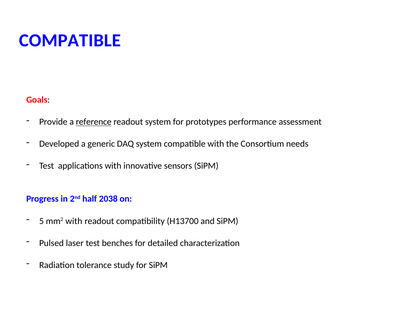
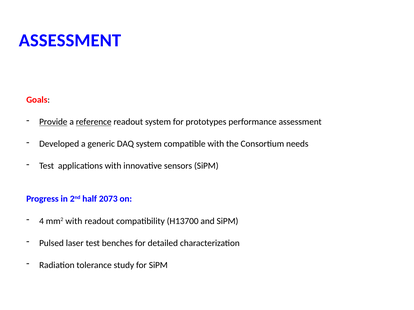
COMPATIBLE at (70, 40): COMPATIBLE -> ASSESSMENT
Provide underline: none -> present
2038: 2038 -> 2073
5: 5 -> 4
